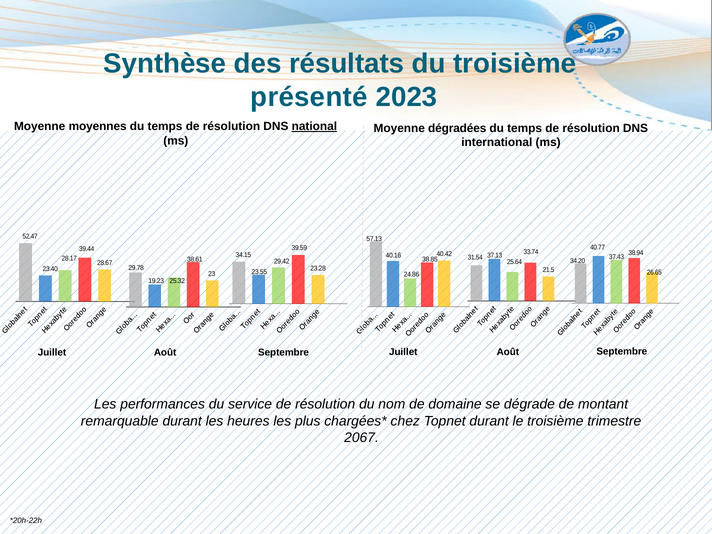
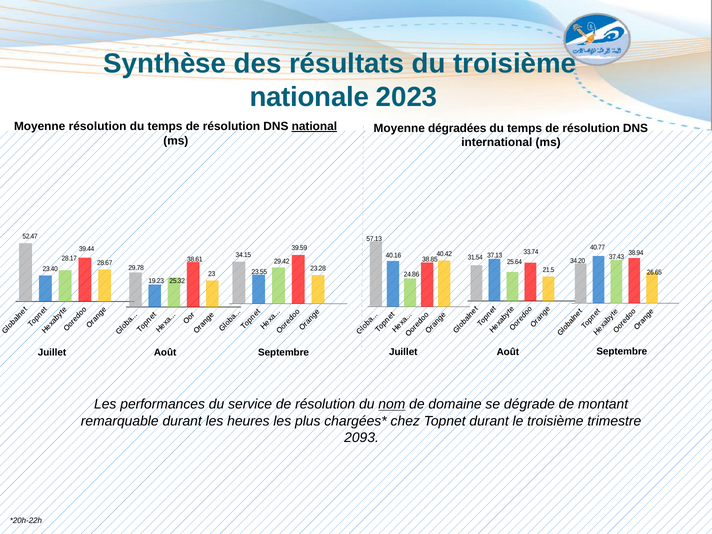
présenté: présenté -> nationale
Moyenne moyennes: moyennes -> résolution
nom underline: none -> present
2067: 2067 -> 2093
